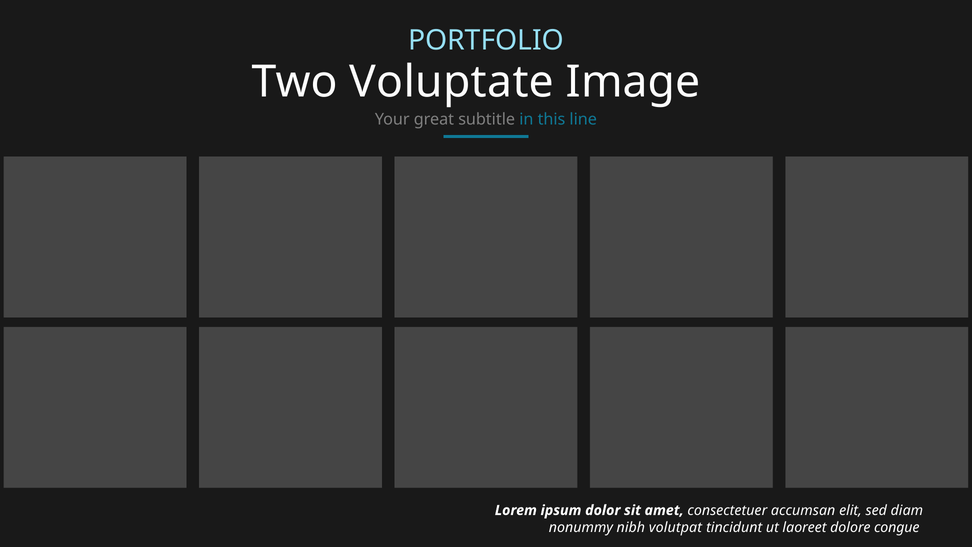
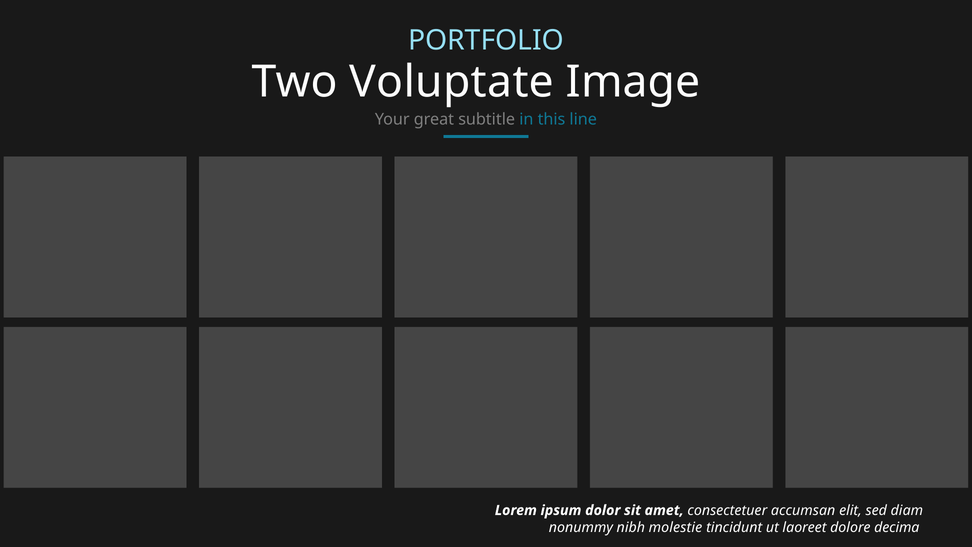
volutpat: volutpat -> molestie
congue: congue -> decima
